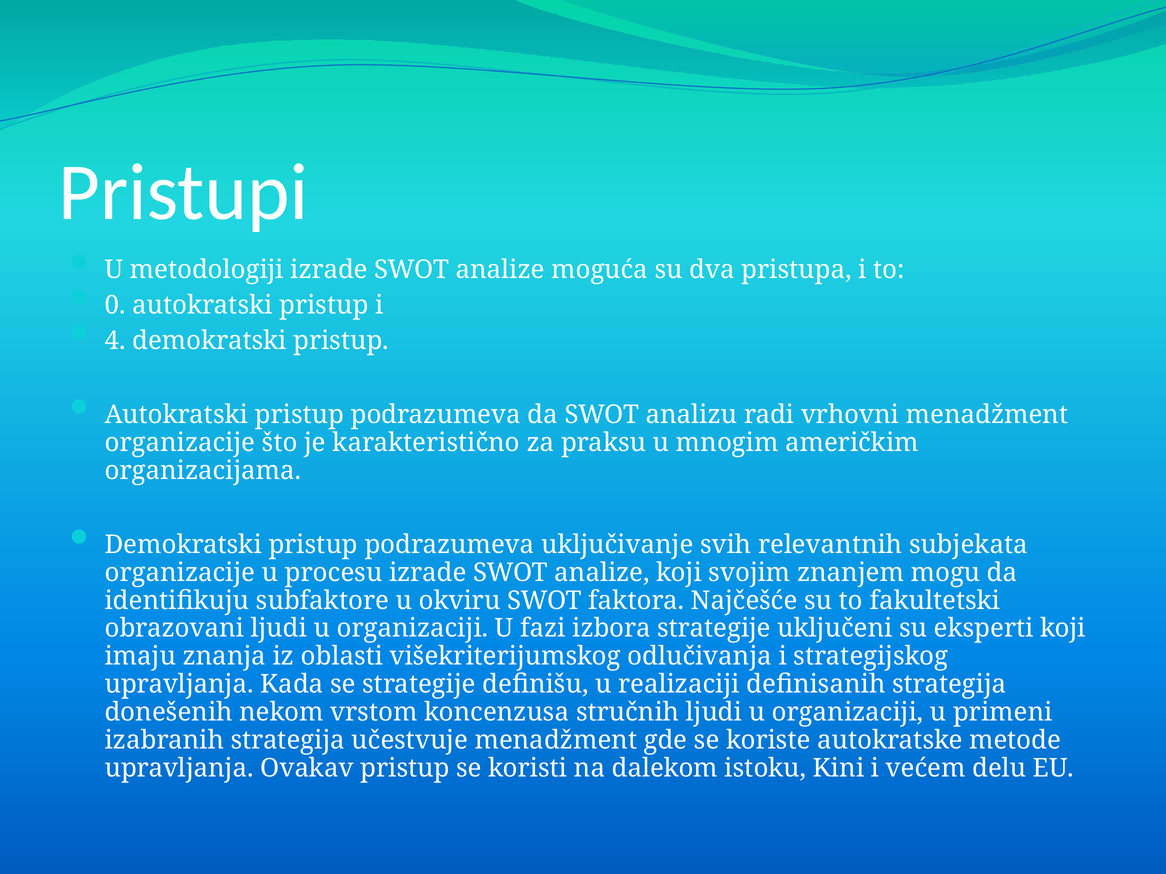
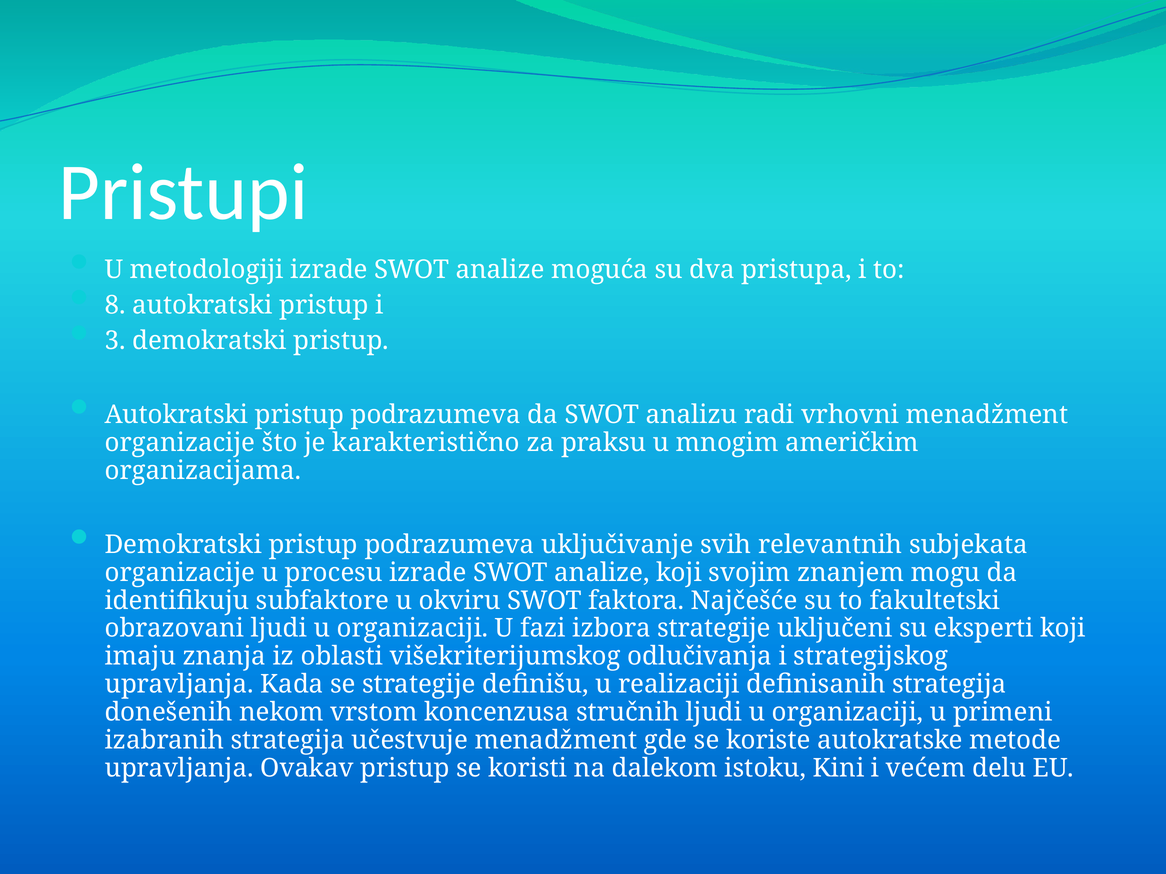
0: 0 -> 8
4: 4 -> 3
